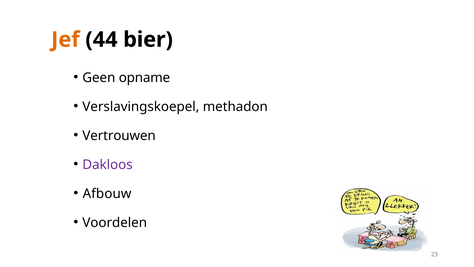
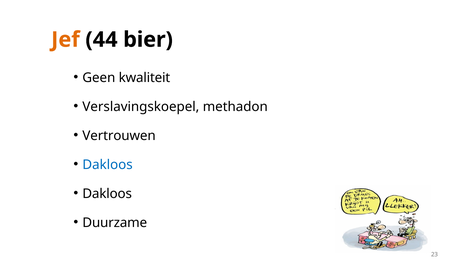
opname: opname -> kwaliteit
Dakloos at (108, 164) colour: purple -> blue
Afbouw at (107, 193): Afbouw -> Dakloos
Voordelen: Voordelen -> Duurzame
